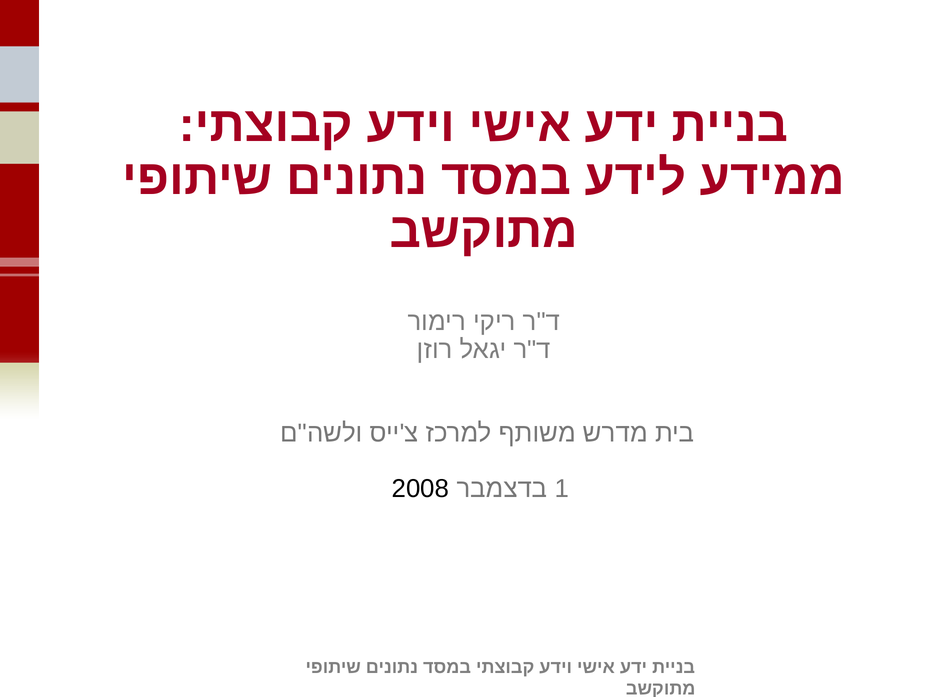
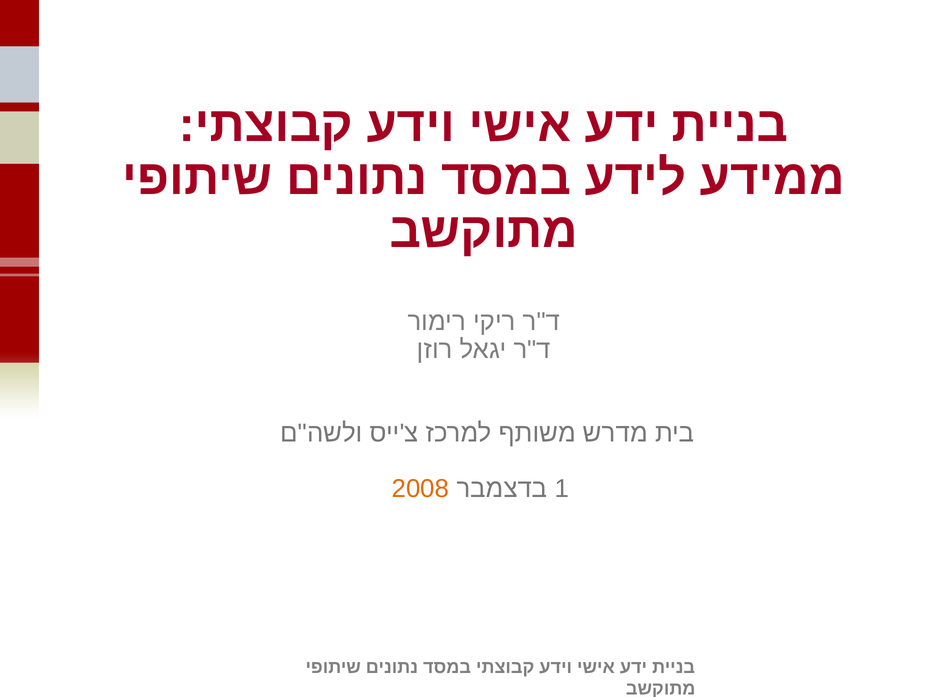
2008 colour: black -> orange
